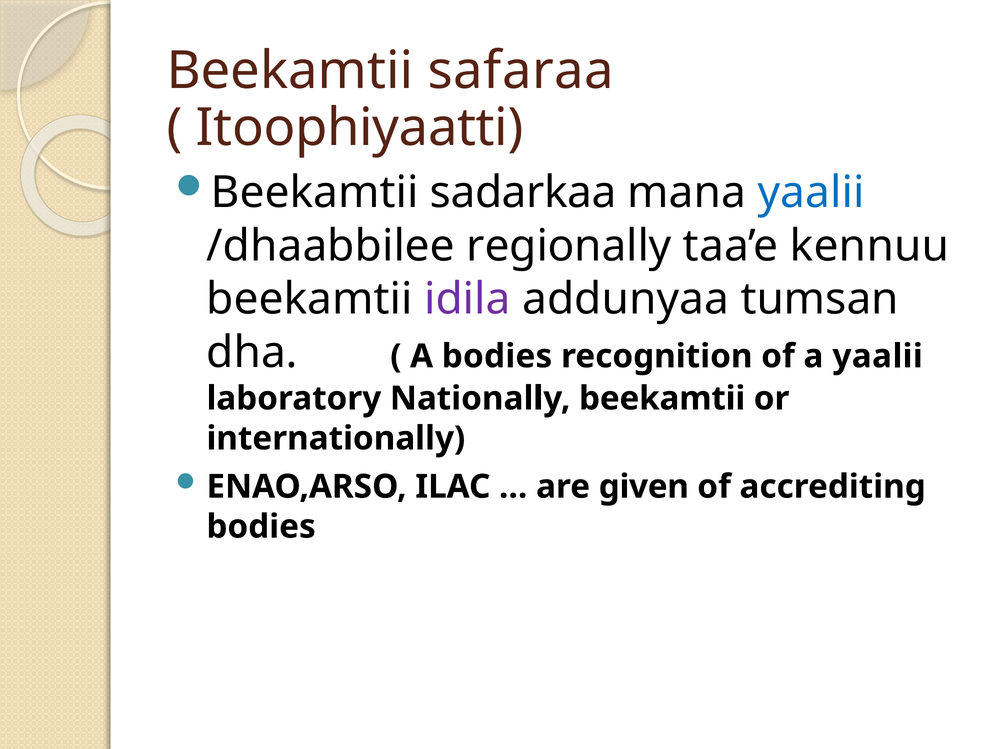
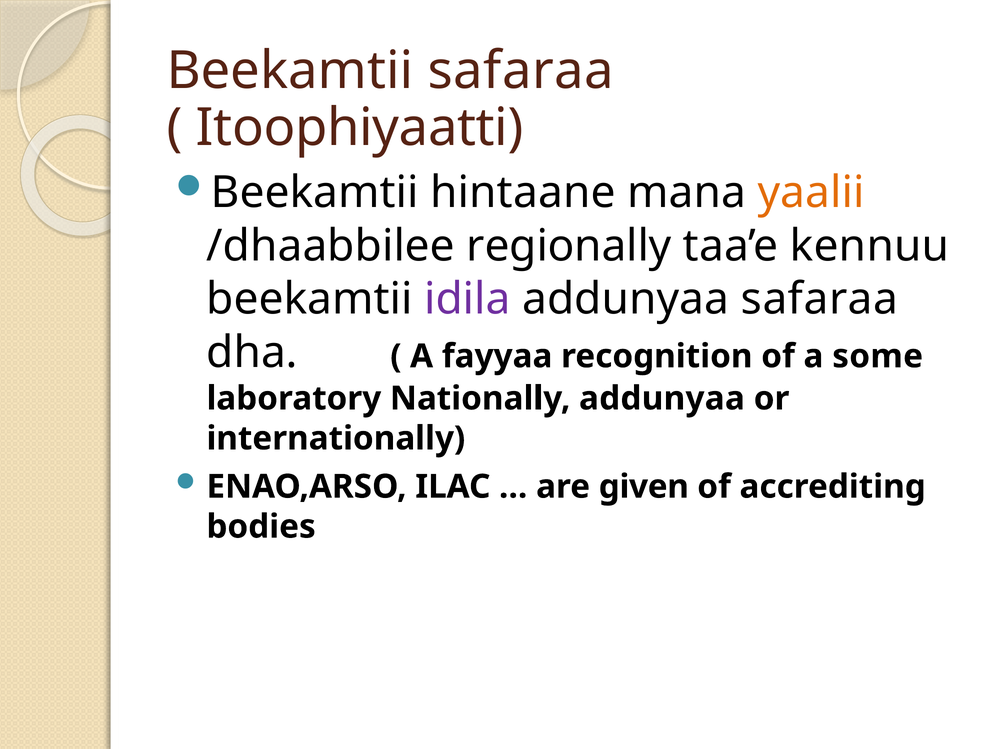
sadarkaa: sadarkaa -> hintaane
yaalii at (811, 193) colour: blue -> orange
addunyaa tumsan: tumsan -> safaraa
A bodies: bodies -> fayyaa
a yaalii: yaalii -> some
Nationally beekamtii: beekamtii -> addunyaa
